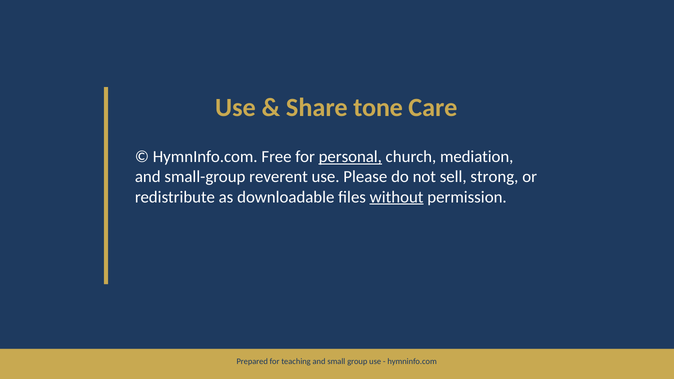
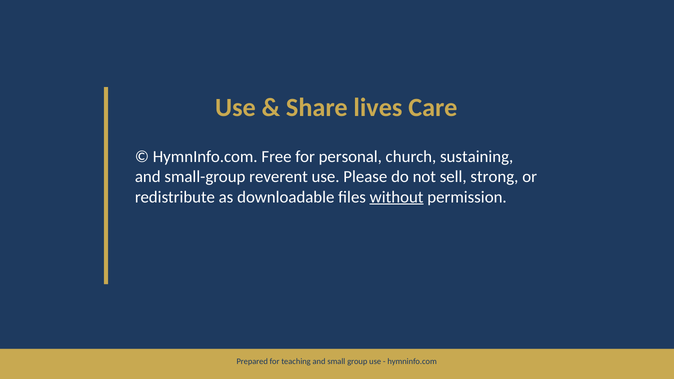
tone: tone -> lives
personal underline: present -> none
mediation: mediation -> sustaining
